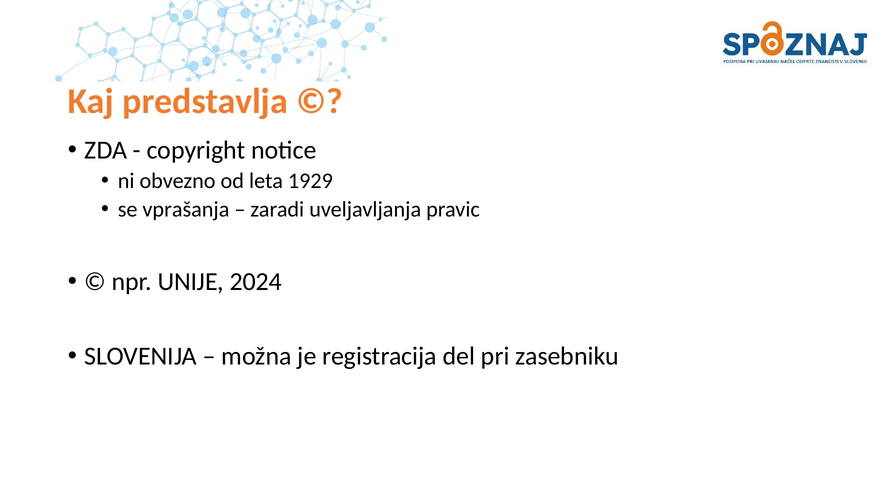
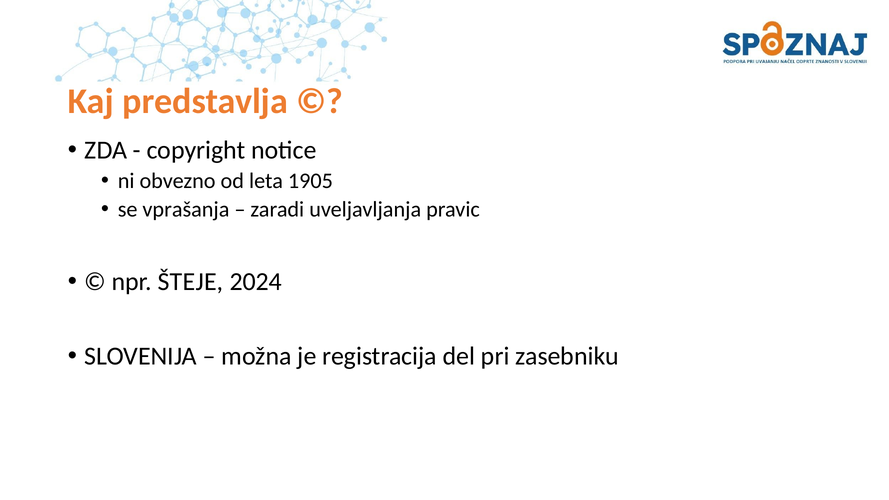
1929: 1929 -> 1905
UNIJE: UNIJE -> ŠTEJE
